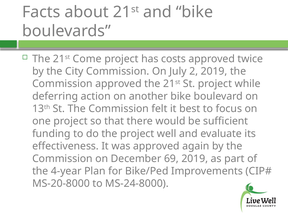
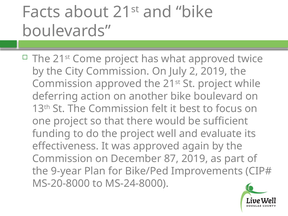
costs: costs -> what
69: 69 -> 87
4-year: 4-year -> 9-year
